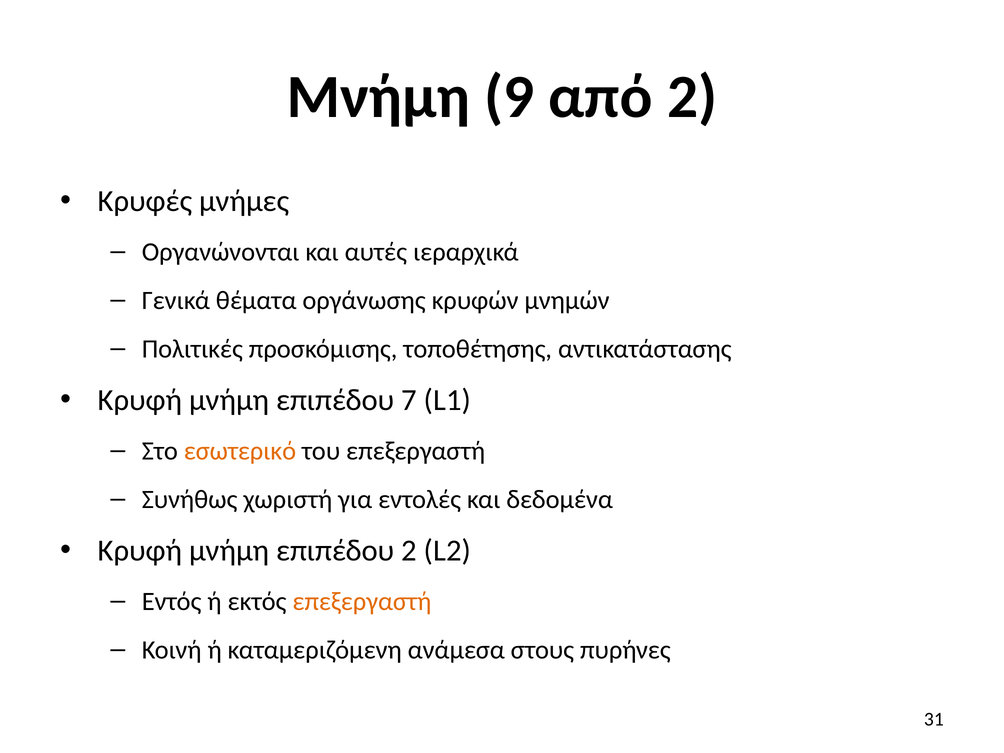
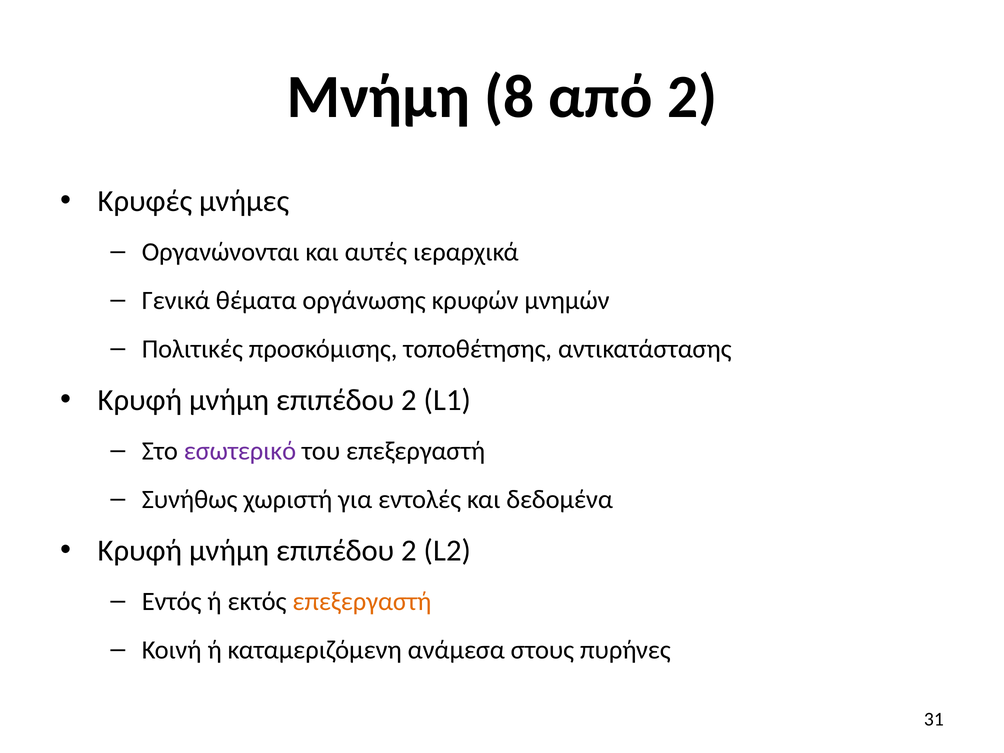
9: 9 -> 8
7 at (409, 400): 7 -> 2
εσωτερικό colour: orange -> purple
